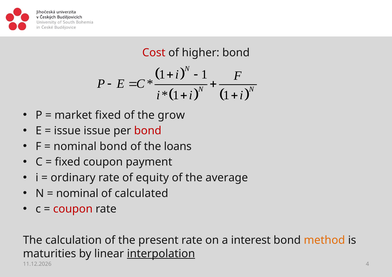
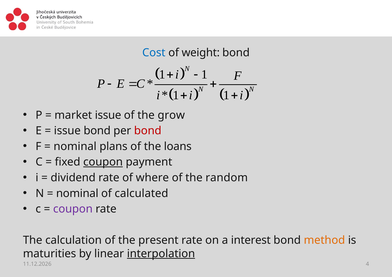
Cost colour: red -> blue
higher: higher -> weight
market fixed: fixed -> issue
issue issue: issue -> bond
nominal bond: bond -> plans
coupon at (103, 162) underline: none -> present
ordinary: ordinary -> dividend
equity: equity -> where
average: average -> random
coupon at (73, 209) colour: red -> purple
